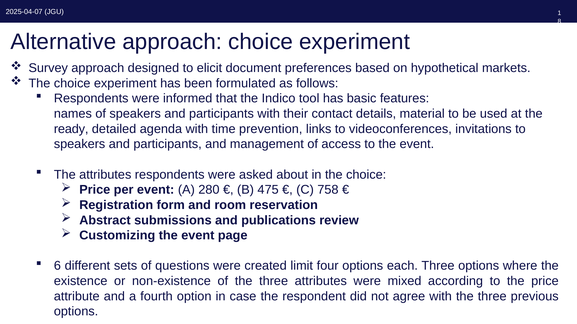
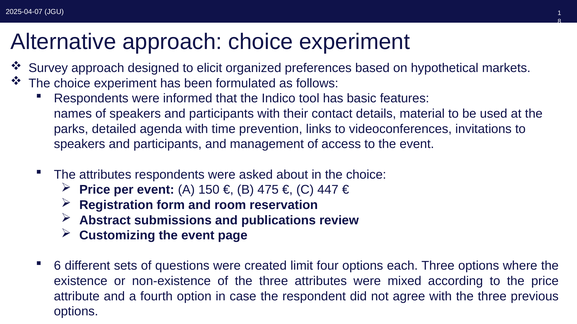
document: document -> organized
ready: ready -> parks
280: 280 -> 150
758: 758 -> 447
